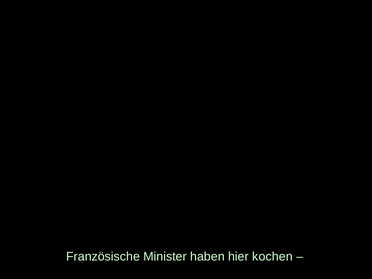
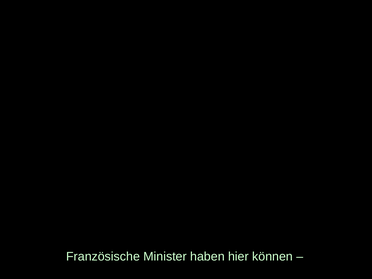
kochen: kochen -> können
